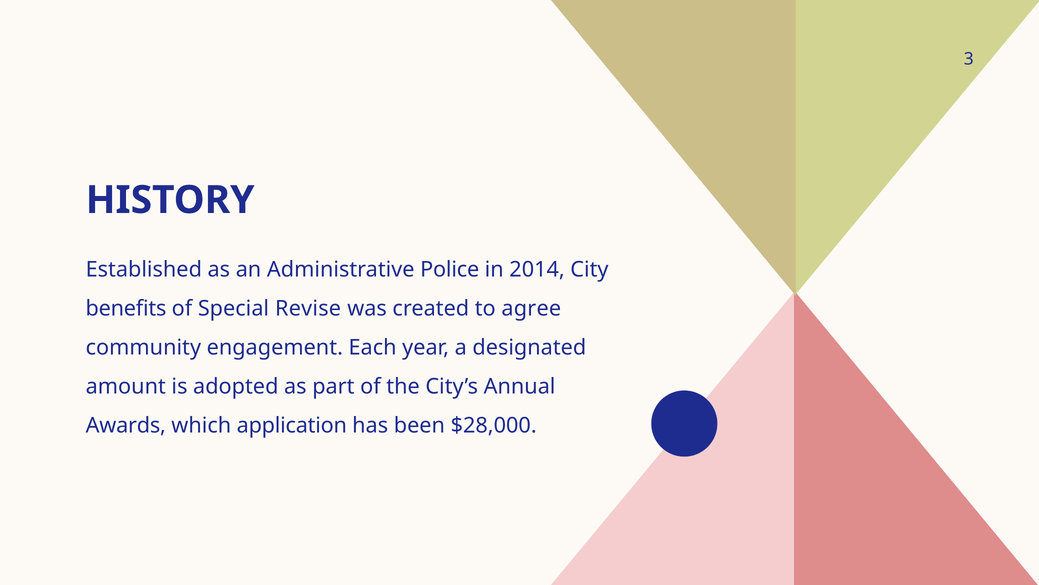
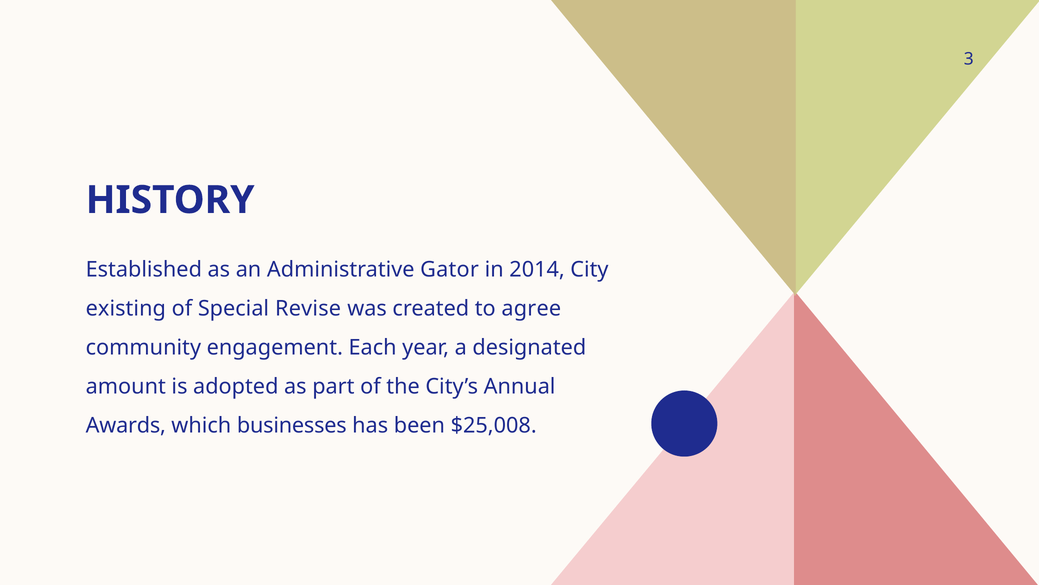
Police: Police -> Gator
benefits: benefits -> existing
application: application -> businesses
$28,000: $28,000 -> $25,008
